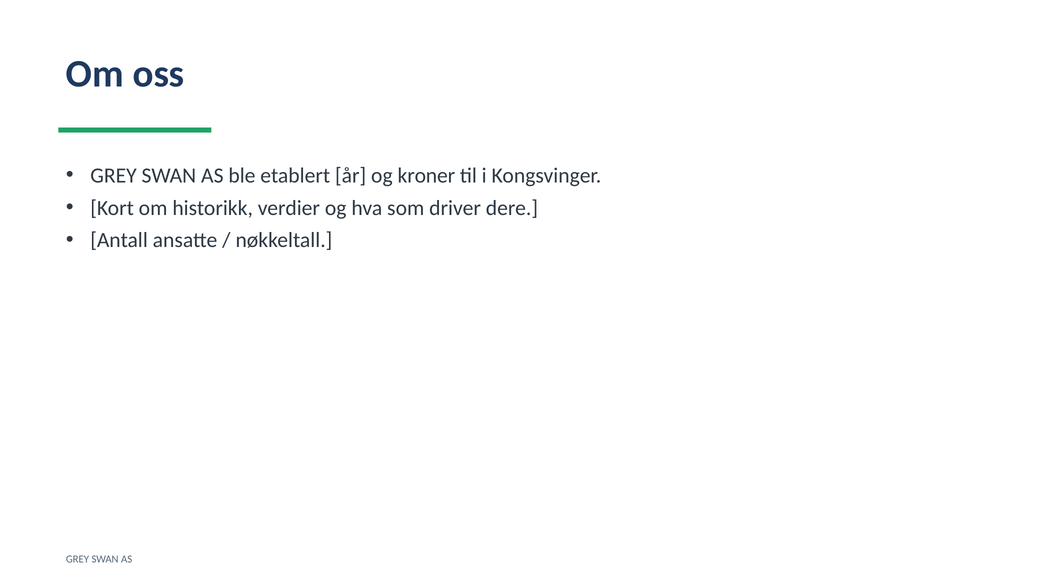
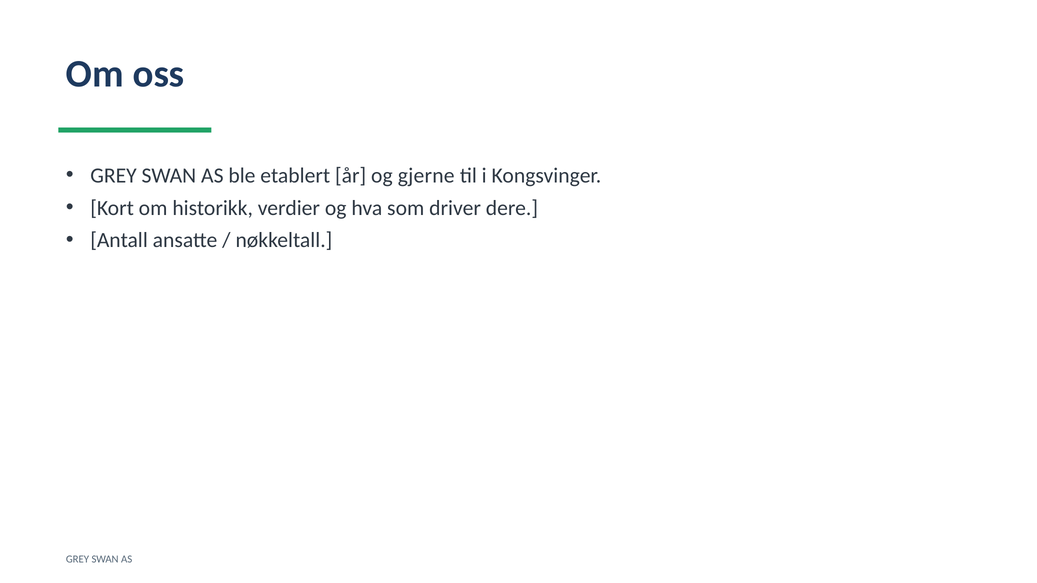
kroner: kroner -> gjerne
